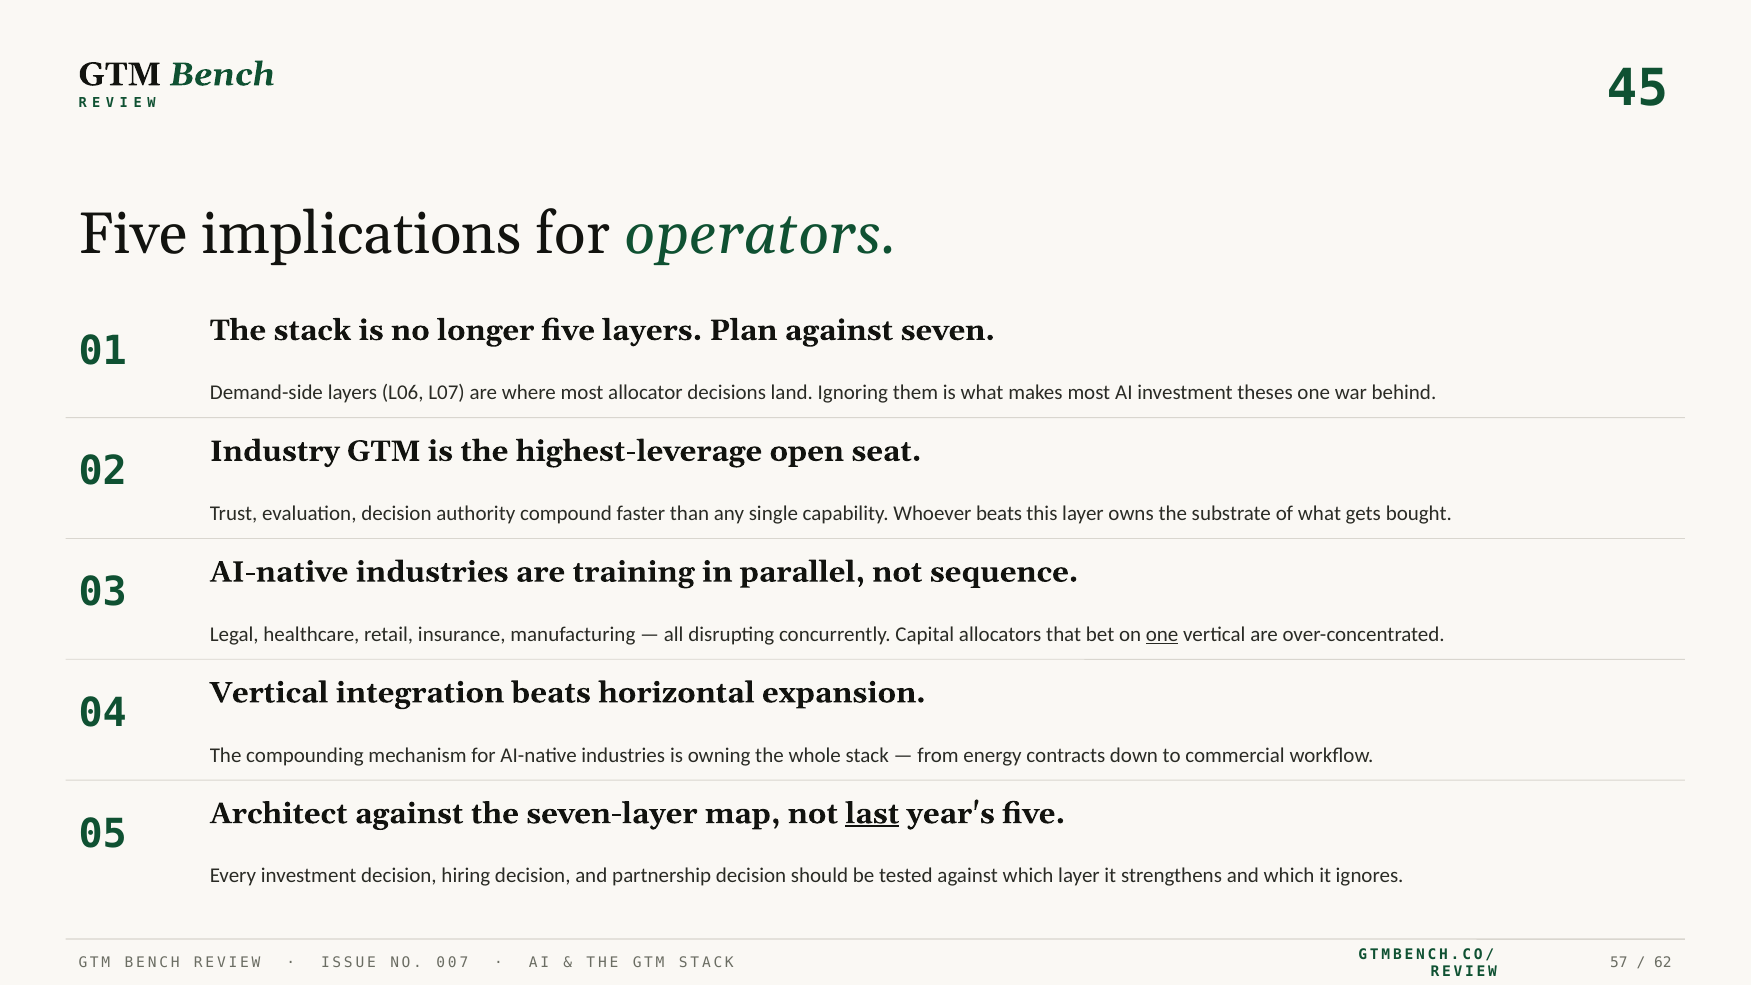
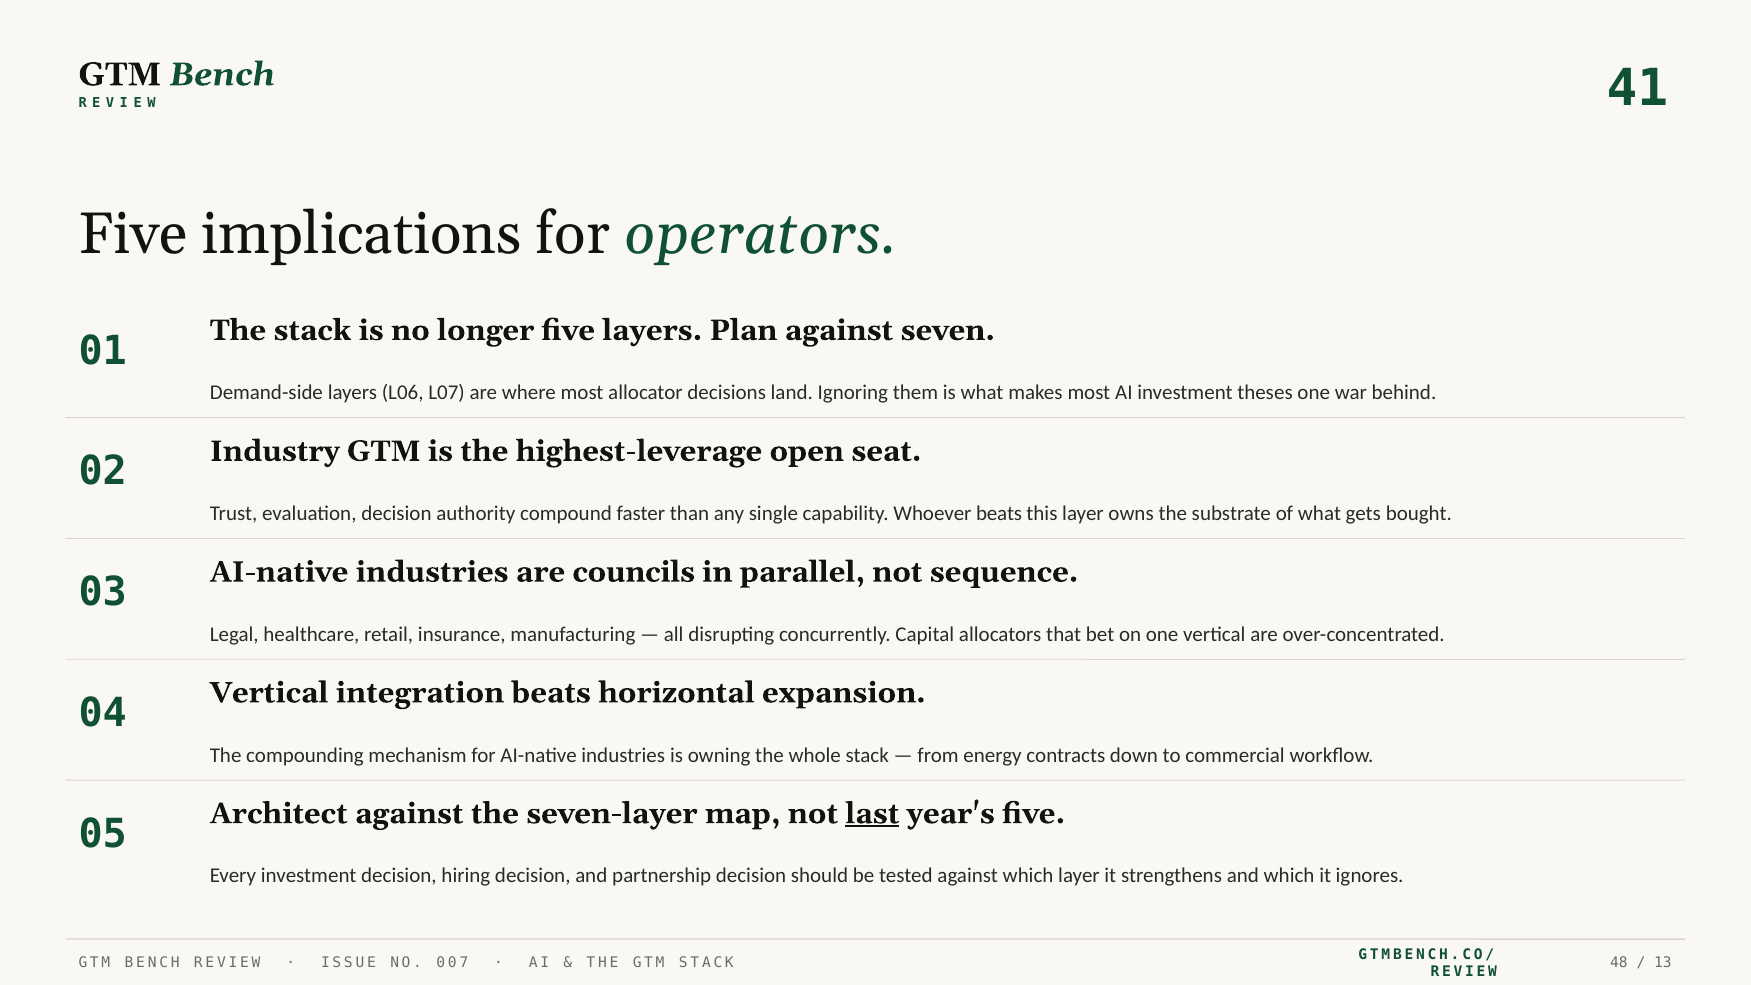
45: 45 -> 41
training: training -> councils
one at (1162, 634) underline: present -> none
57: 57 -> 48
62: 62 -> 13
